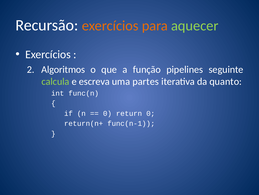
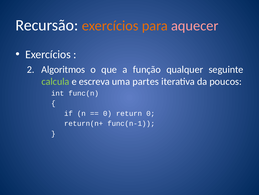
aquecer colour: light green -> pink
pipelines: pipelines -> qualquer
quanto: quanto -> poucos
